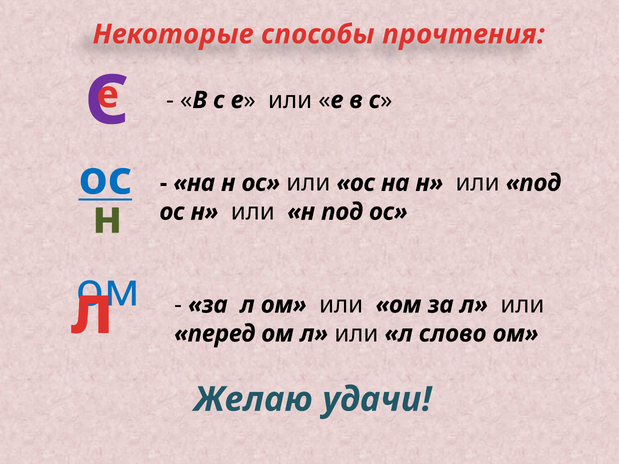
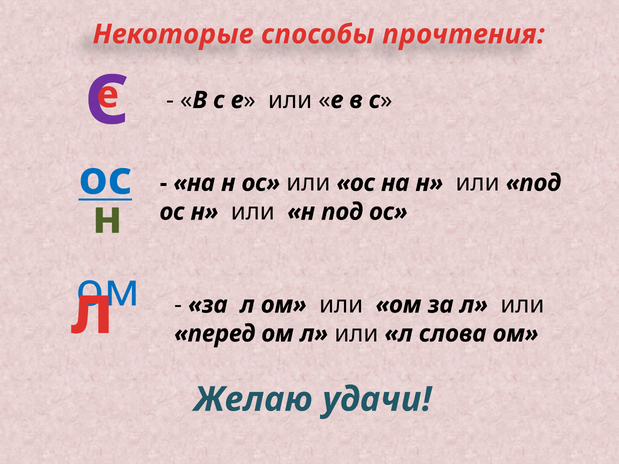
слово: слово -> слова
